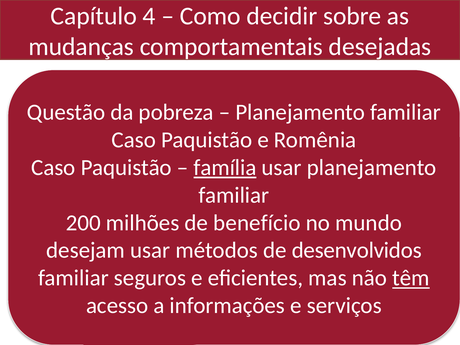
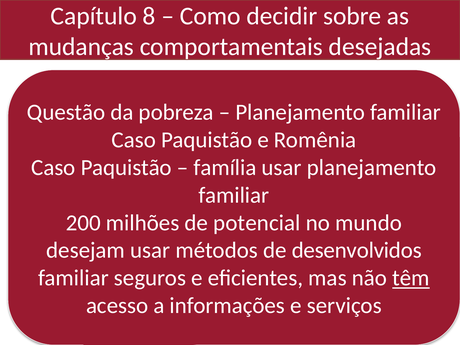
4: 4 -> 8
família underline: present -> none
benefício: benefício -> potencial
